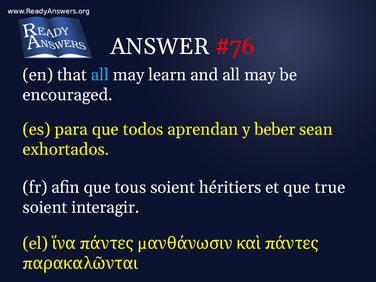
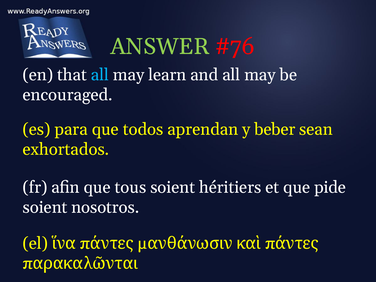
ANSWER colour: white -> light green
true: true -> pide
interagir: interagir -> nosotros
